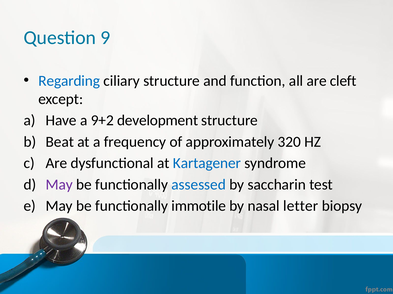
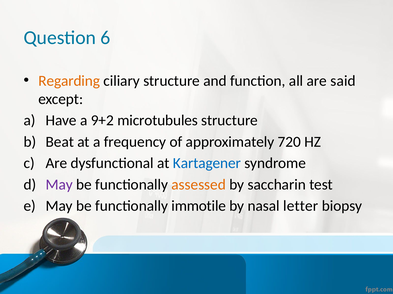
9: 9 -> 6
Regarding colour: blue -> orange
cleft: cleft -> said
development: development -> microtubules
320: 320 -> 720
assessed colour: blue -> orange
